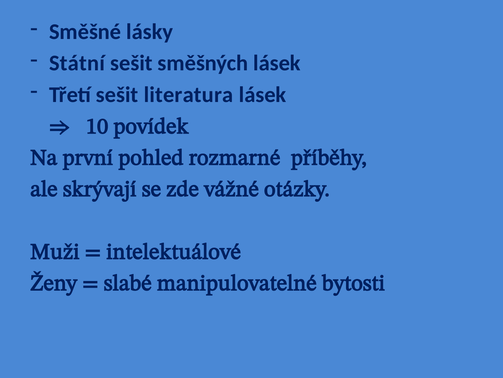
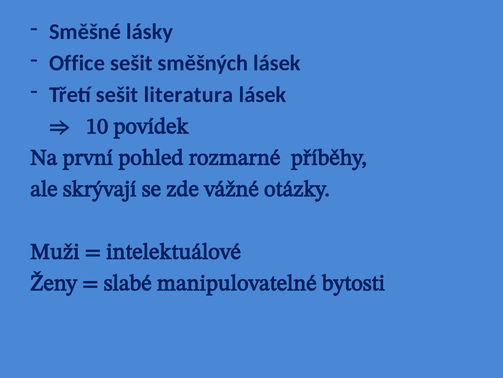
Státní: Státní -> Office
